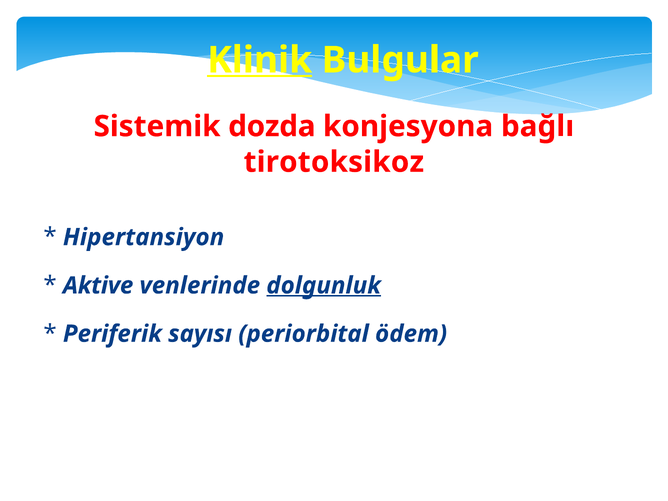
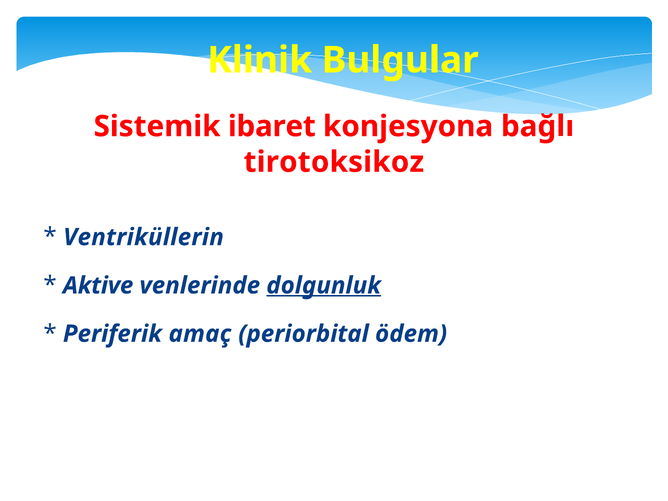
Klinik underline: present -> none
dozda: dozda -> ibaret
Hipertansiyon: Hipertansiyon -> Ventriküllerin
sayısı: sayısı -> amaç
